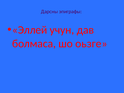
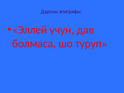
оьзге: оьзге -> туруп
